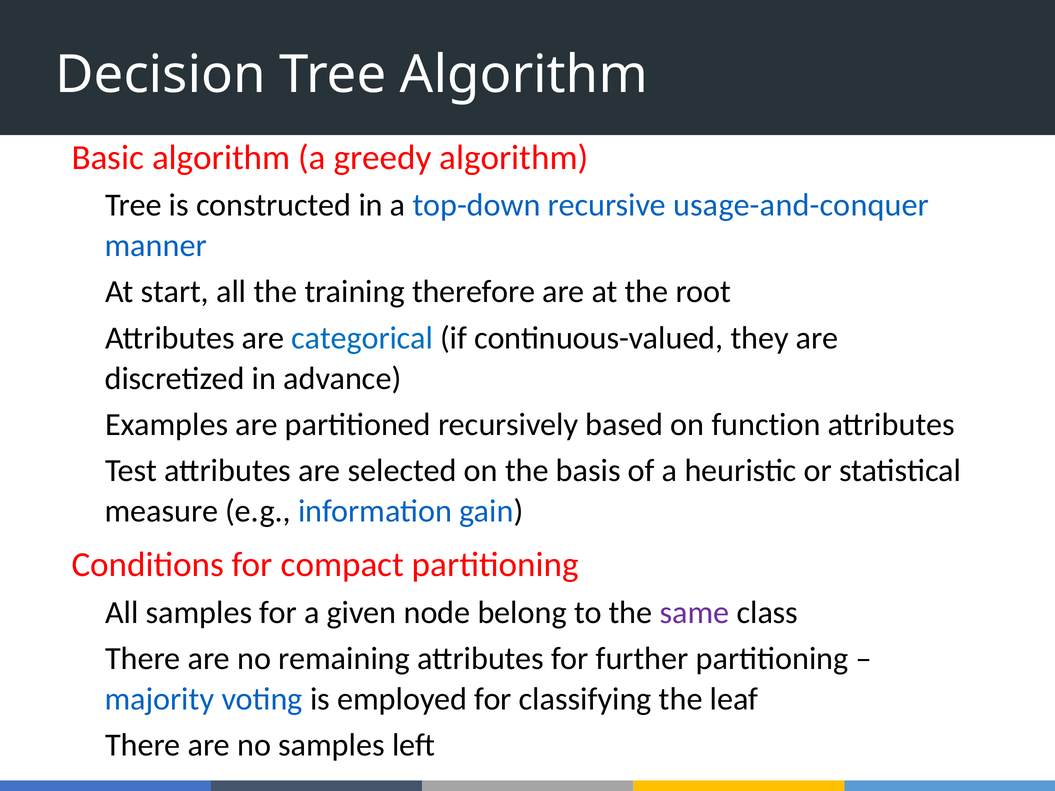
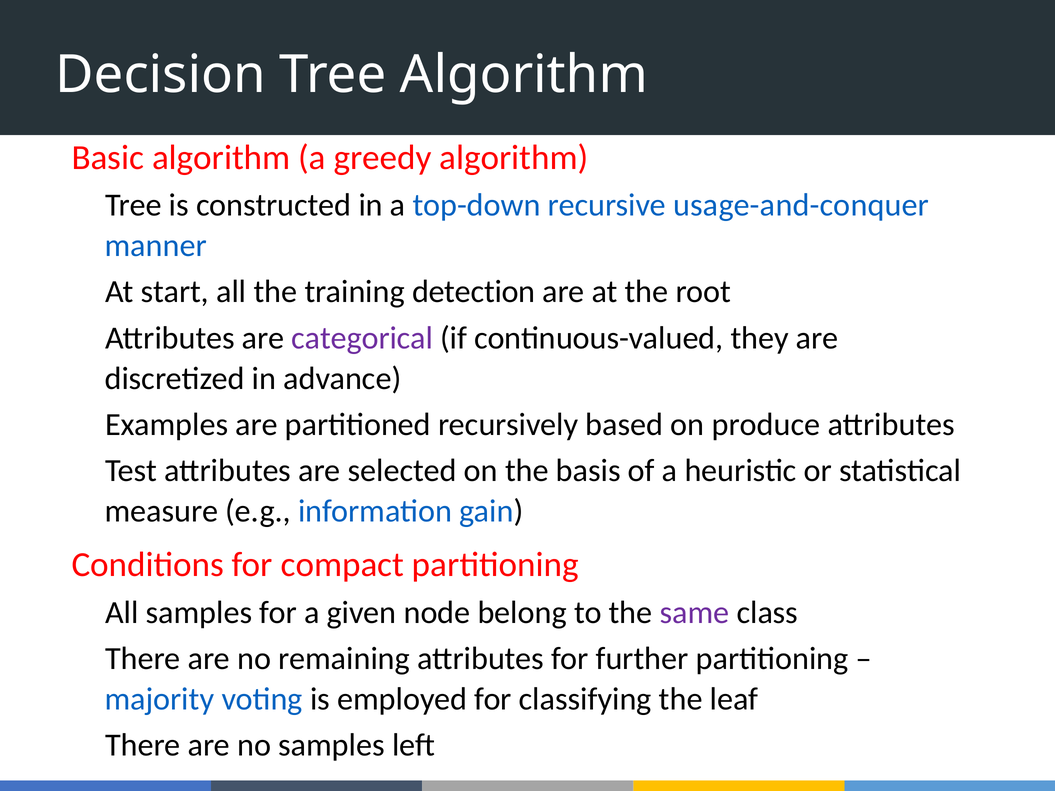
therefore: therefore -> detection
categorical colour: blue -> purple
function: function -> produce
